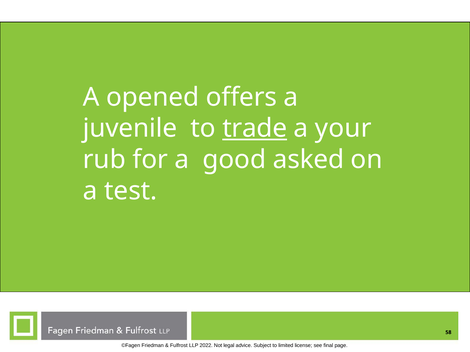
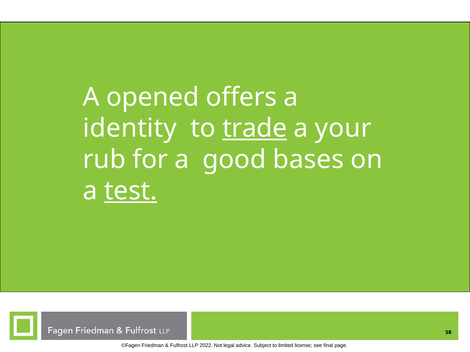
juvenile: juvenile -> identity
asked: asked -> bases
test underline: none -> present
